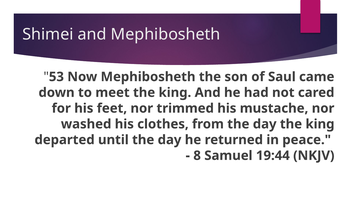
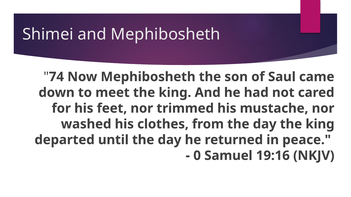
53: 53 -> 74
8: 8 -> 0
19:44: 19:44 -> 19:16
